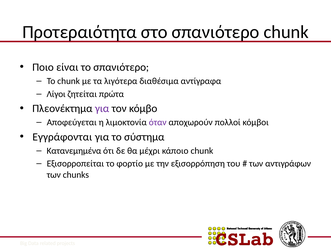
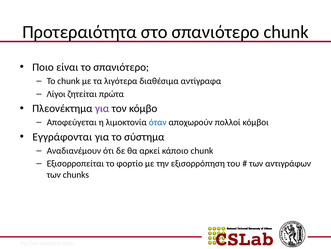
όταν colour: purple -> blue
Κατανεμημένα: Κατανεμημένα -> Αναδιανέμουν
μέχρι: μέχρι -> αρκεί
